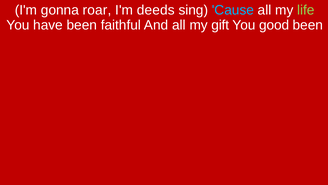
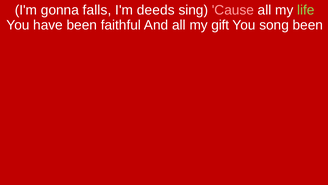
roar: roar -> falls
Cause colour: light blue -> pink
good: good -> song
